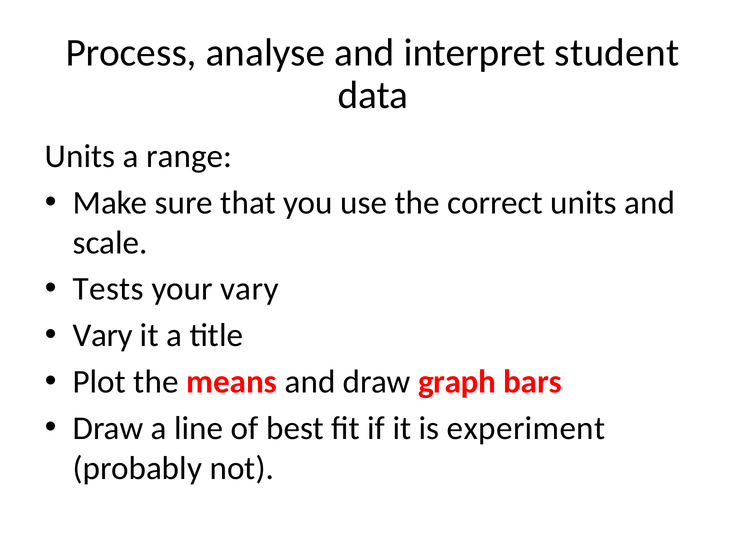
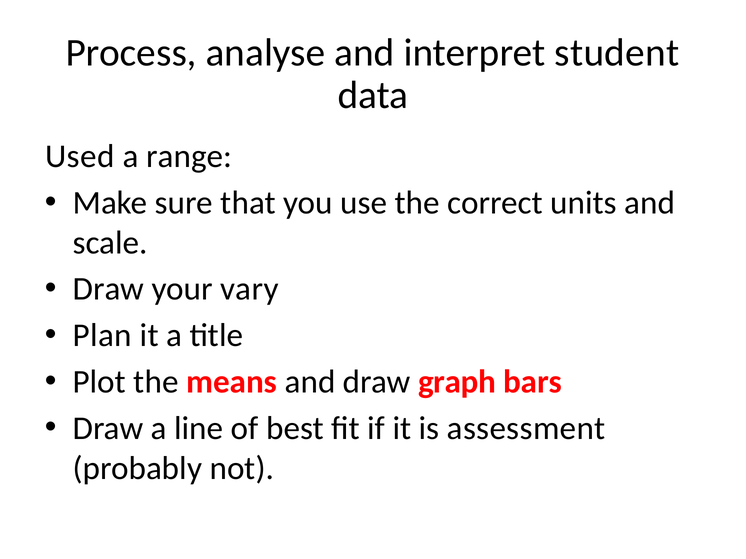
Units at (80, 157): Units -> Used
Tests at (108, 289): Tests -> Draw
Vary at (103, 336): Vary -> Plan
experiment: experiment -> assessment
